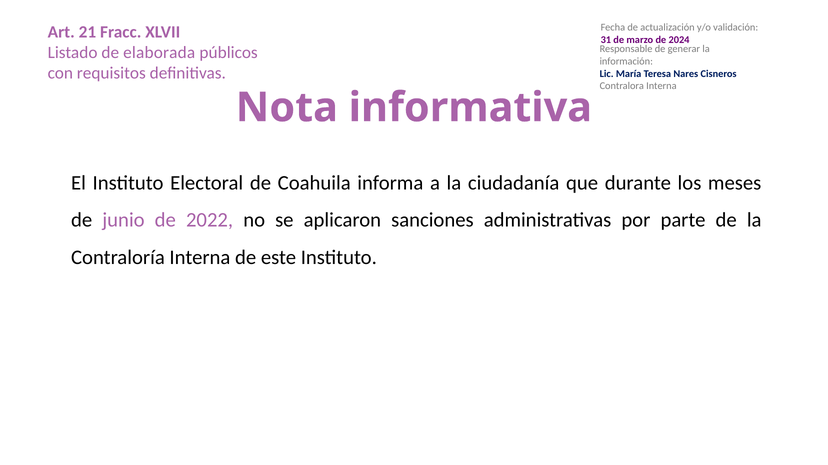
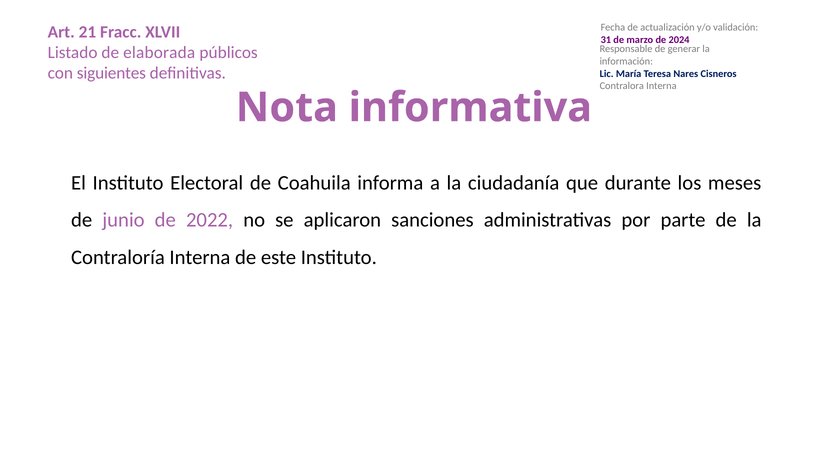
requisitos: requisitos -> siguientes
